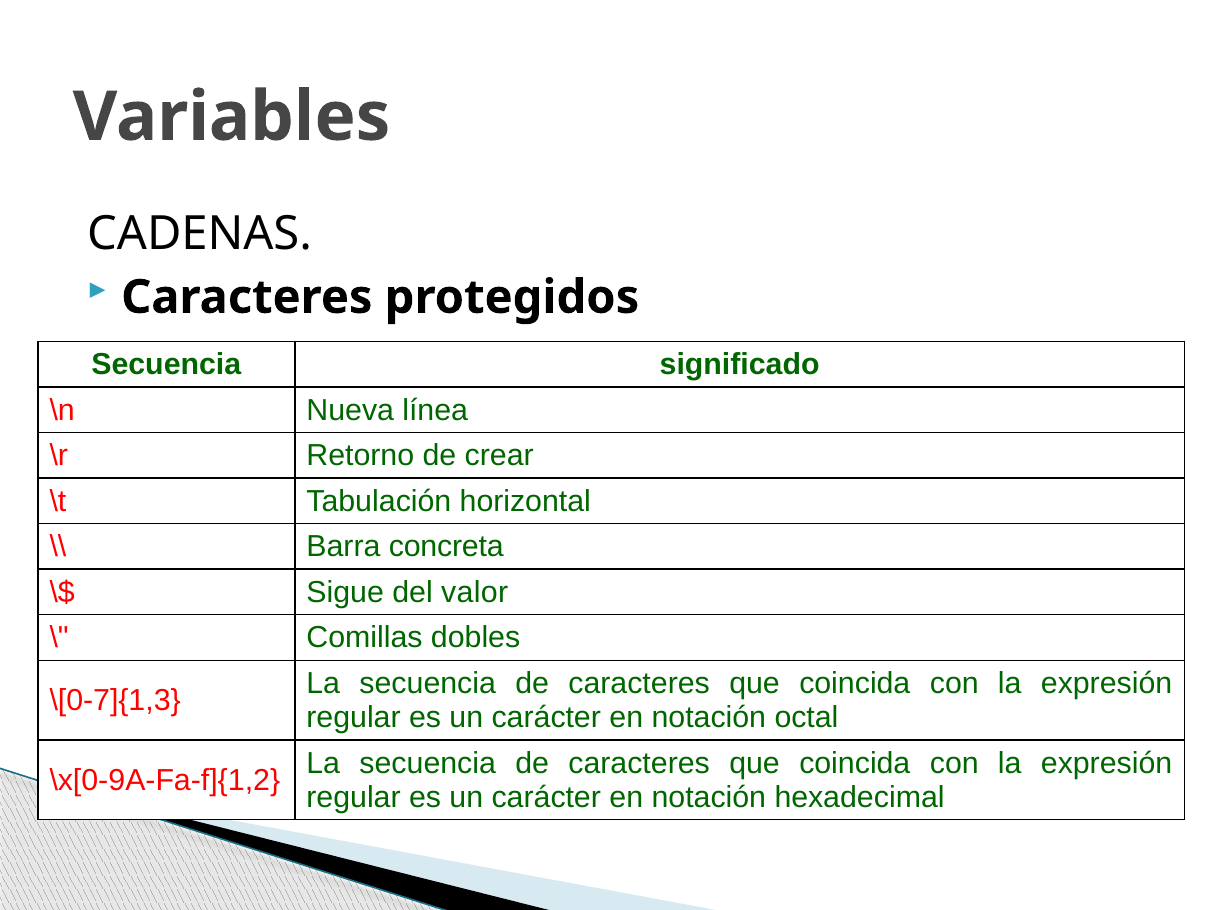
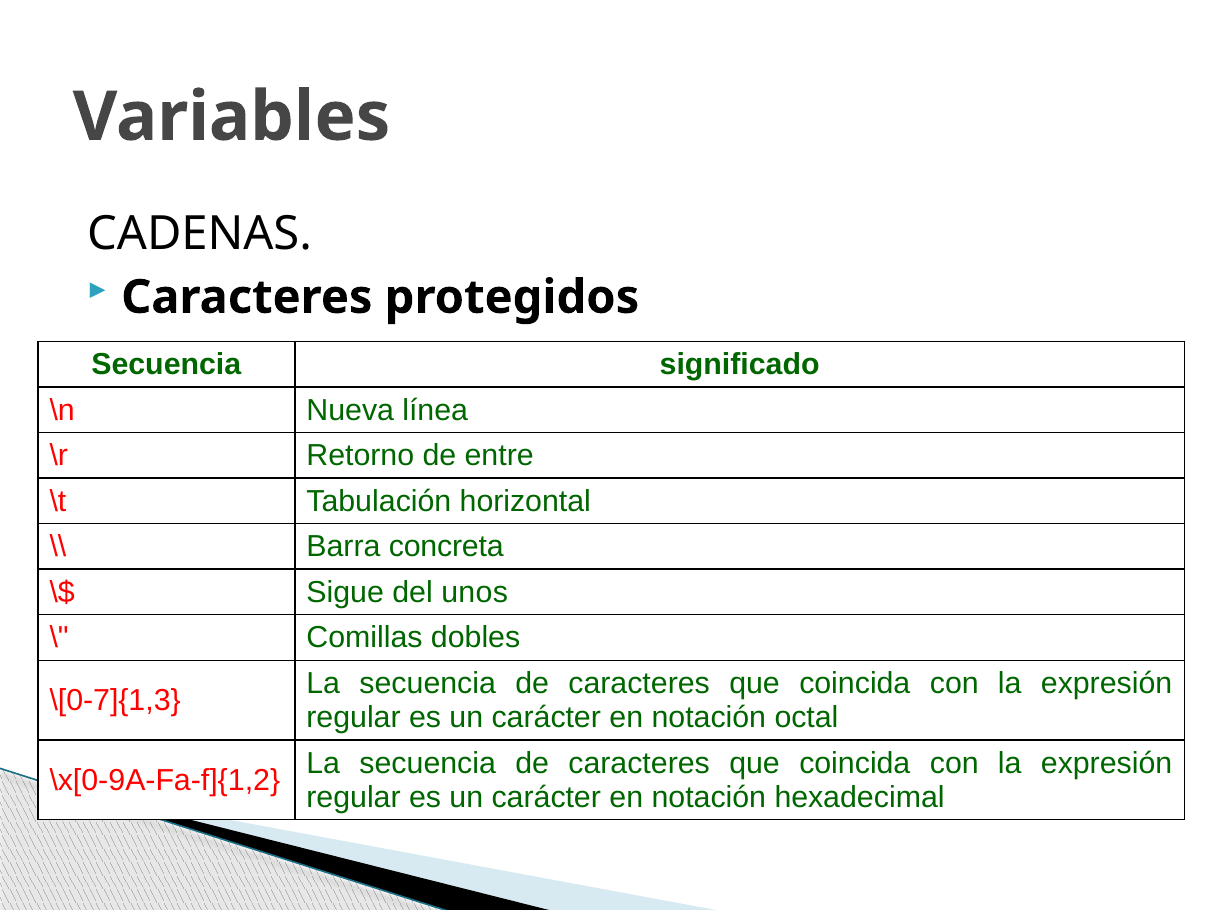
crear: crear -> entre
valor: valor -> unos
